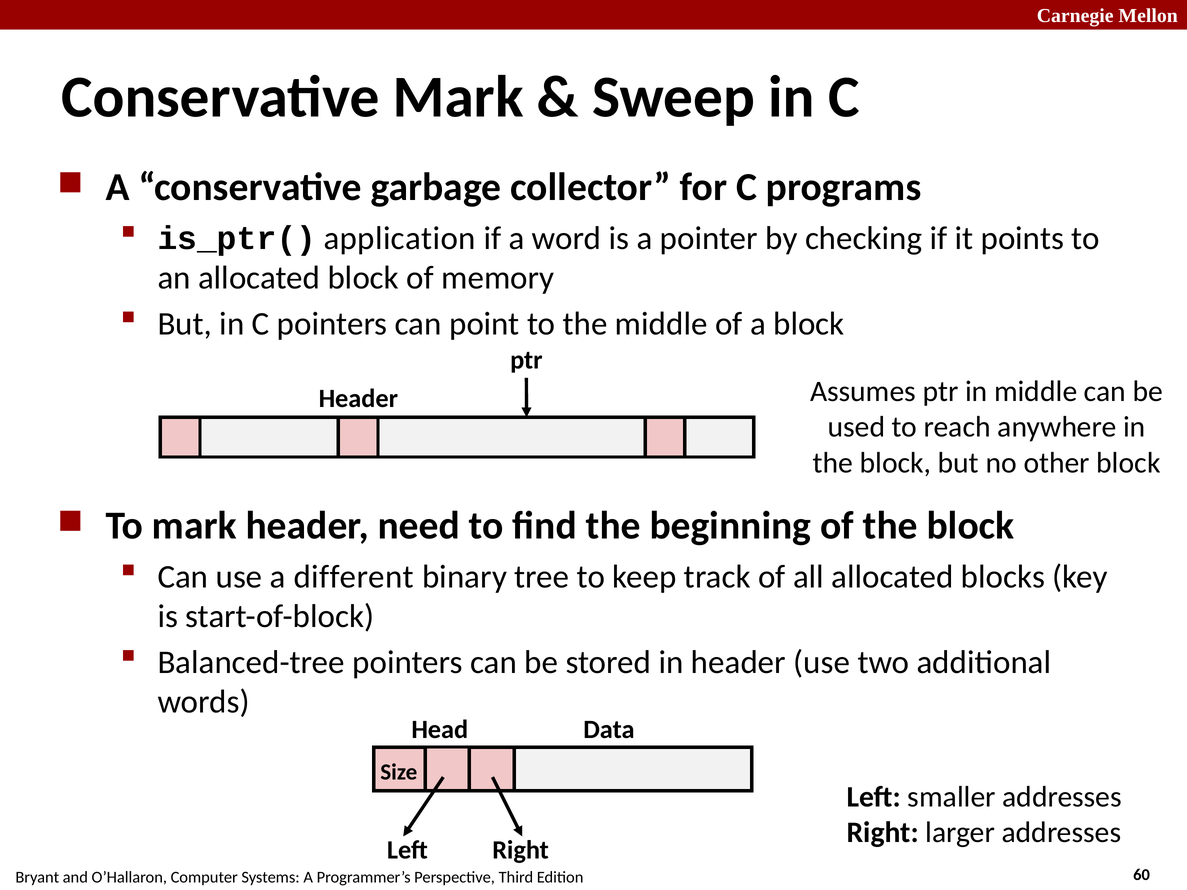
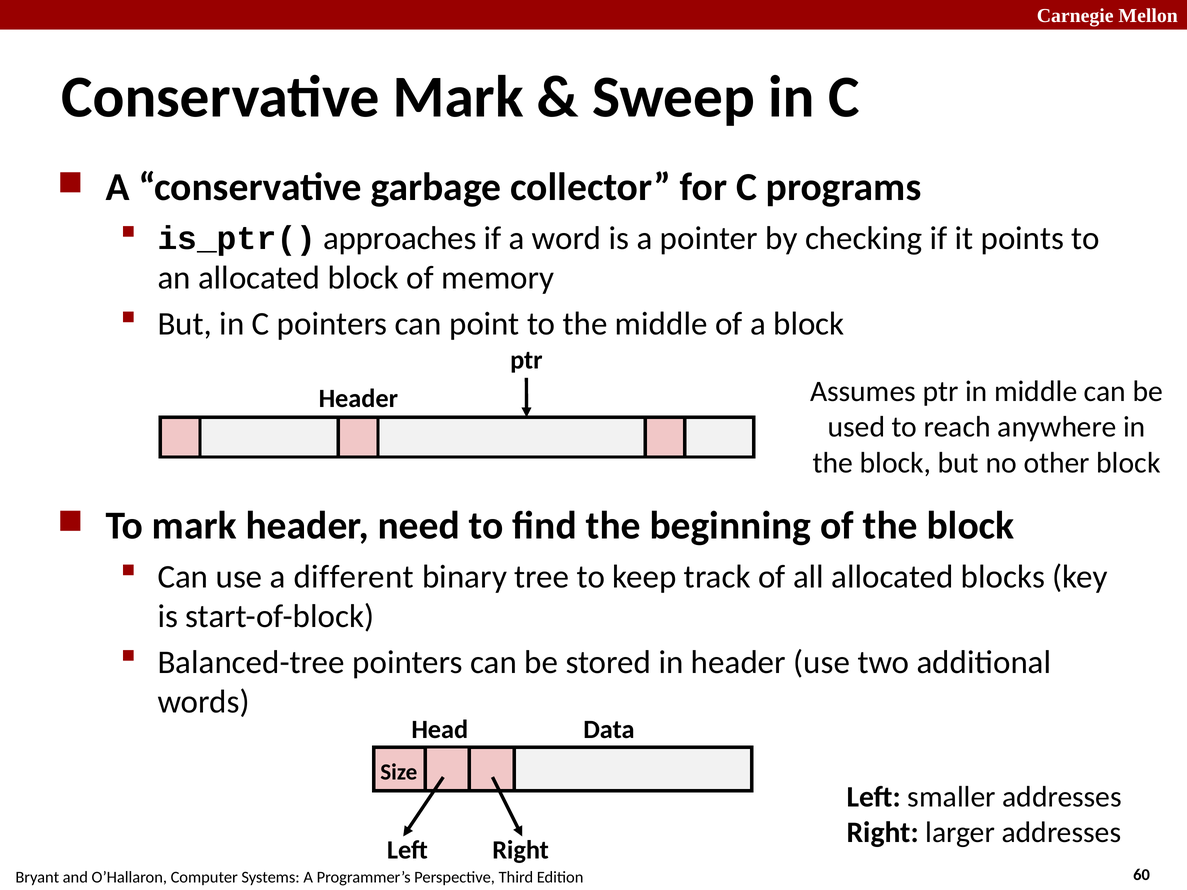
application: application -> approaches
